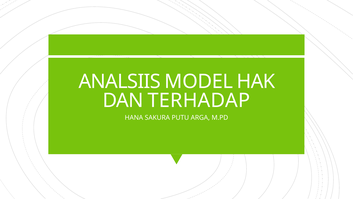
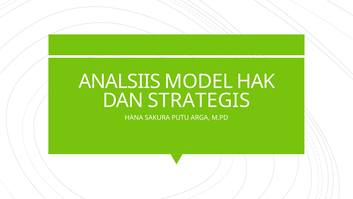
TERHADAP: TERHADAP -> STRATEGIS
